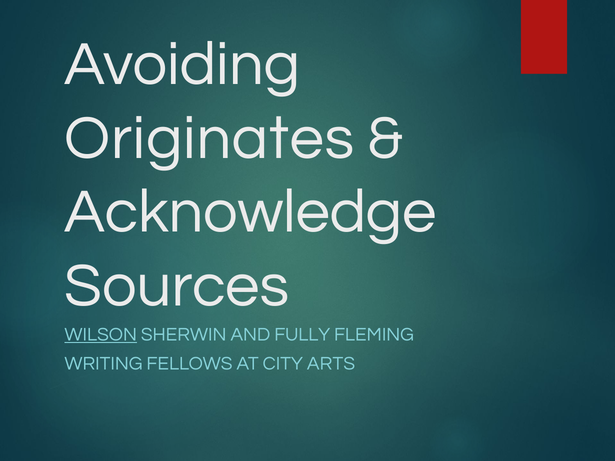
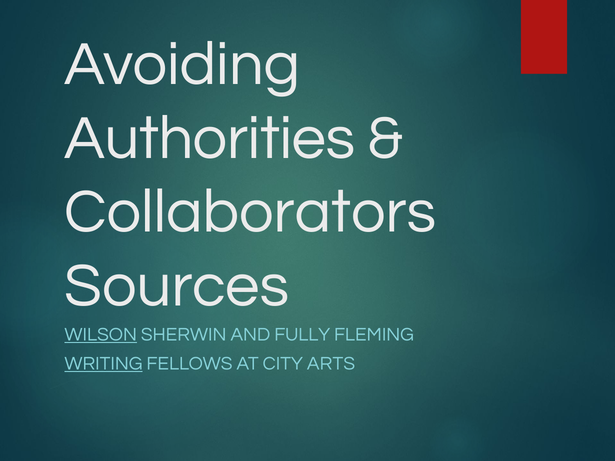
Originates: Originates -> Authorities
Acknowledge: Acknowledge -> Collaborators
WRITING underline: none -> present
